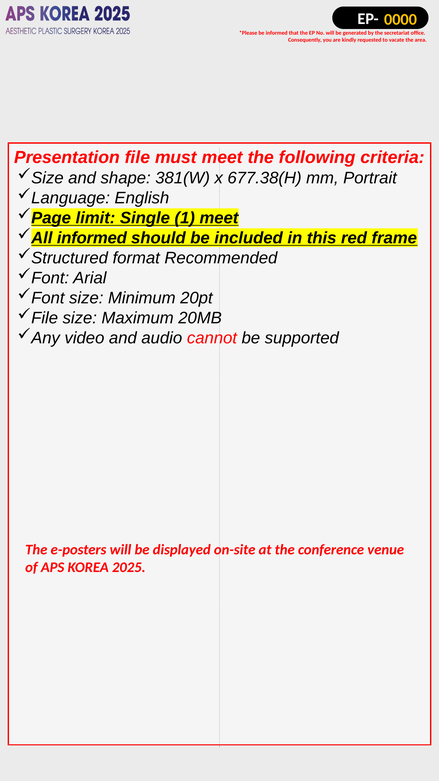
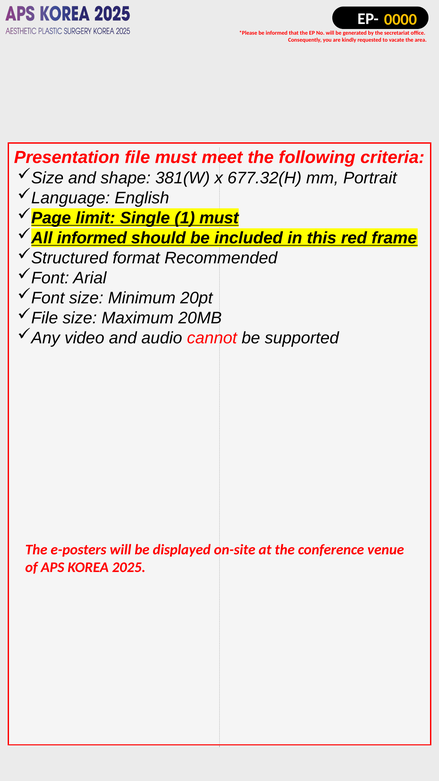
677.38(H: 677.38(H -> 677.32(H
1 meet: meet -> must
